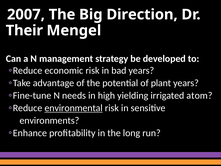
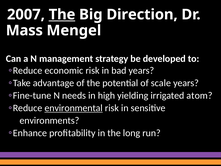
The at (62, 14) underline: none -> present
Their: Their -> Mass
plant: plant -> scale
